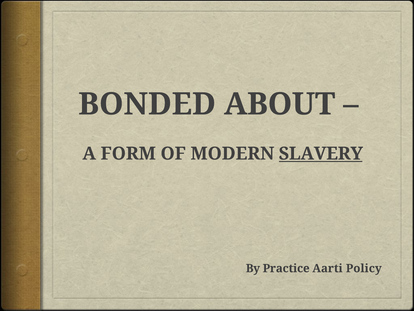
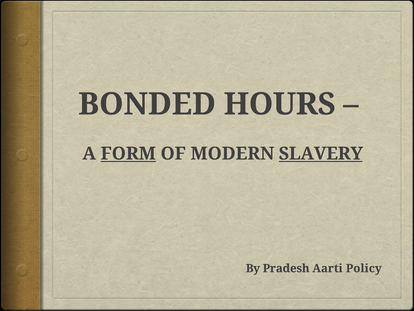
ABOUT: ABOUT -> HOURS
FORM underline: none -> present
Practice: Practice -> Pradesh
